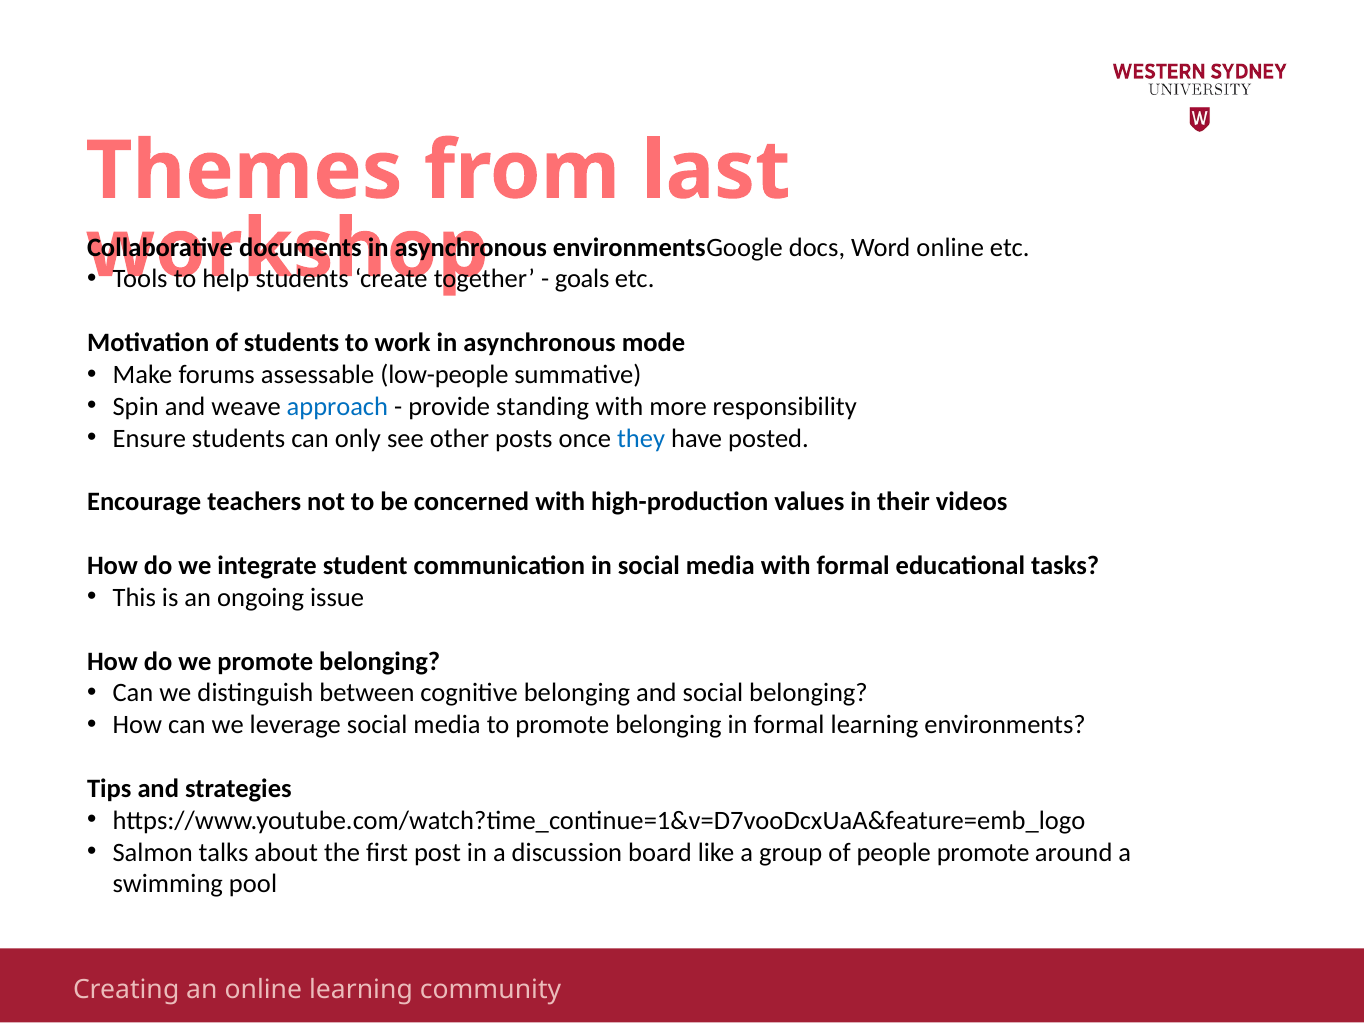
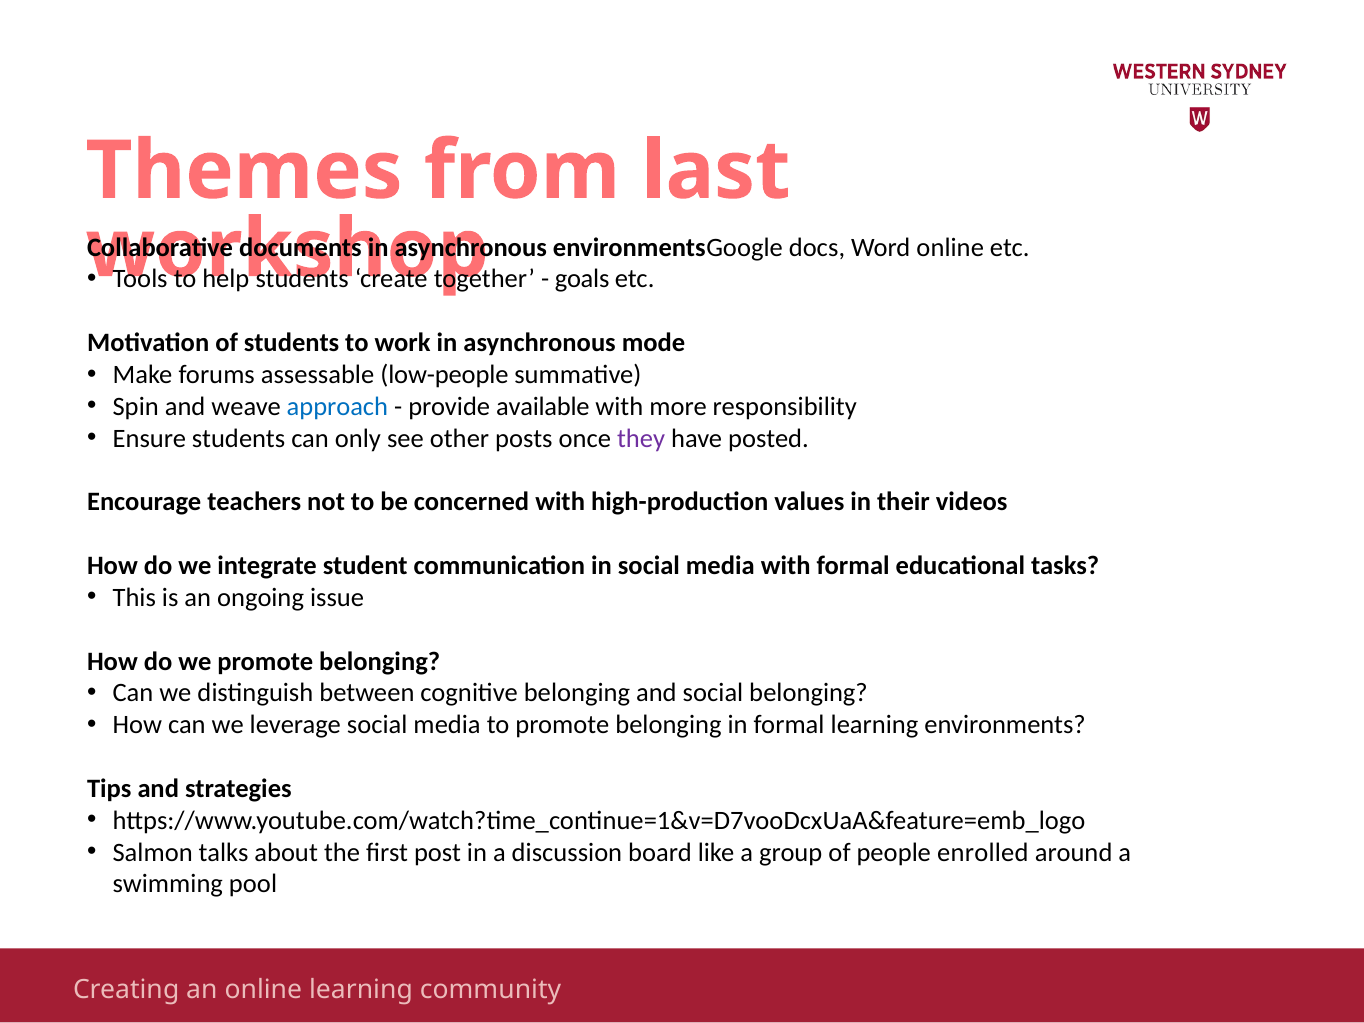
standing: standing -> available
they colour: blue -> purple
people promote: promote -> enrolled
